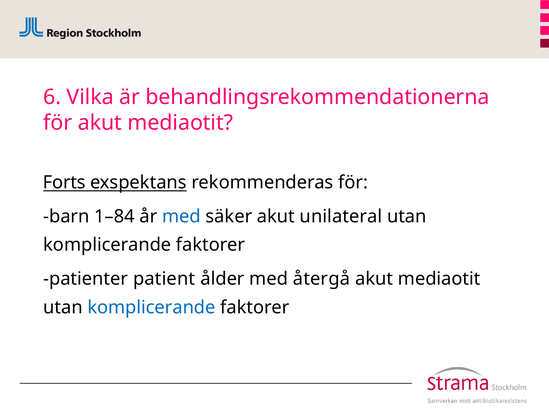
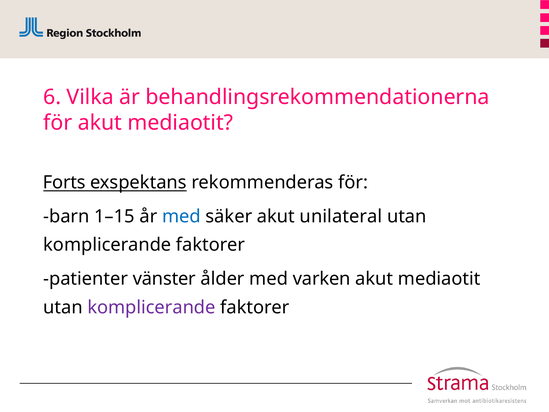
1–84: 1–84 -> 1–15
patient: patient -> vänster
återgå: återgå -> varken
komplicerande at (151, 307) colour: blue -> purple
